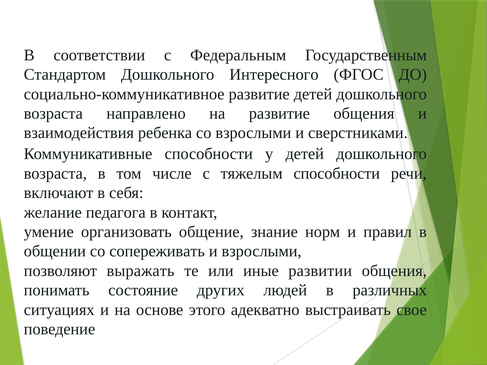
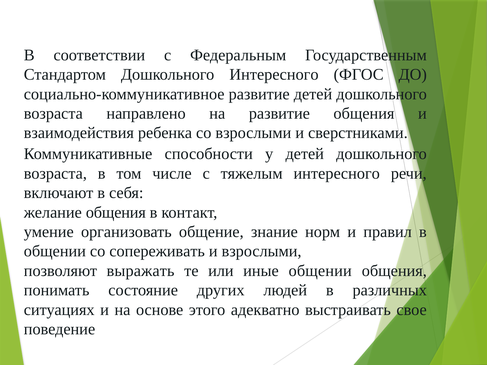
тяжелым способности: способности -> интересного
желание педагога: педагога -> общения
иные развитии: развитии -> общении
